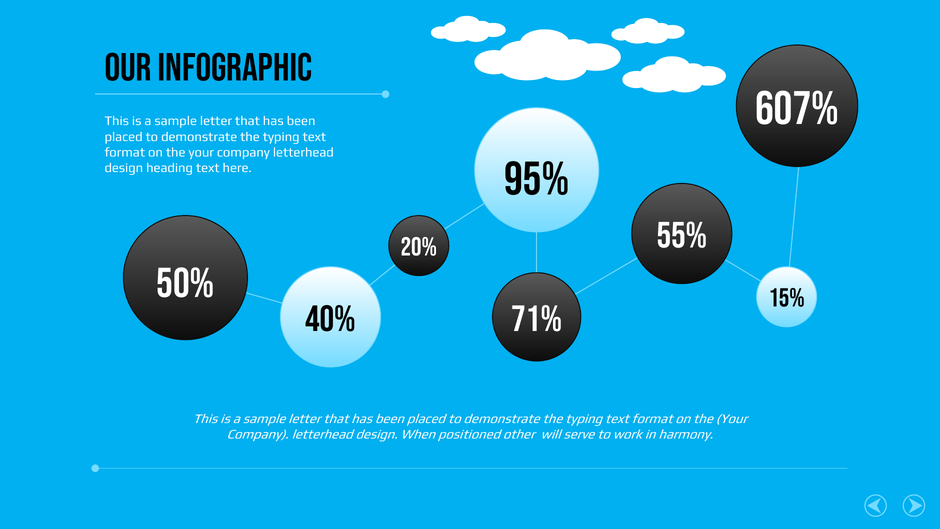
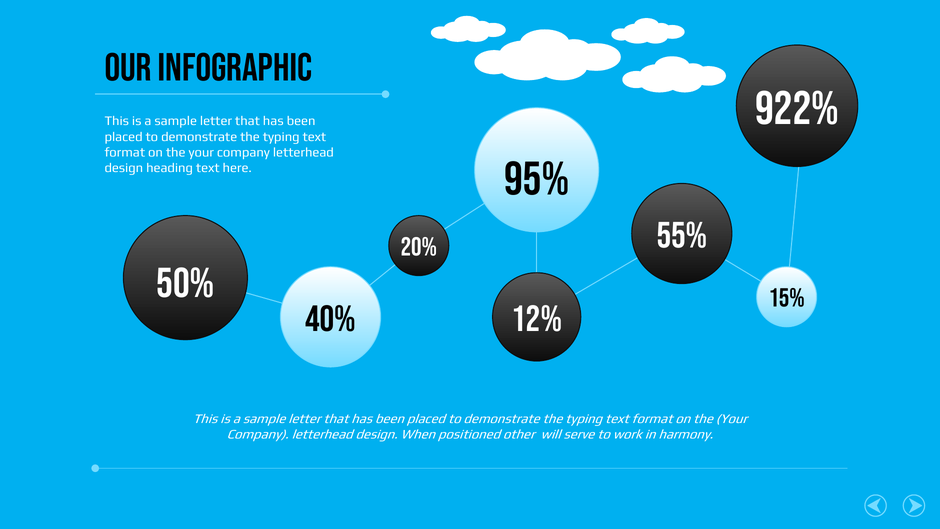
607%: 607% -> 922%
71%: 71% -> 12%
